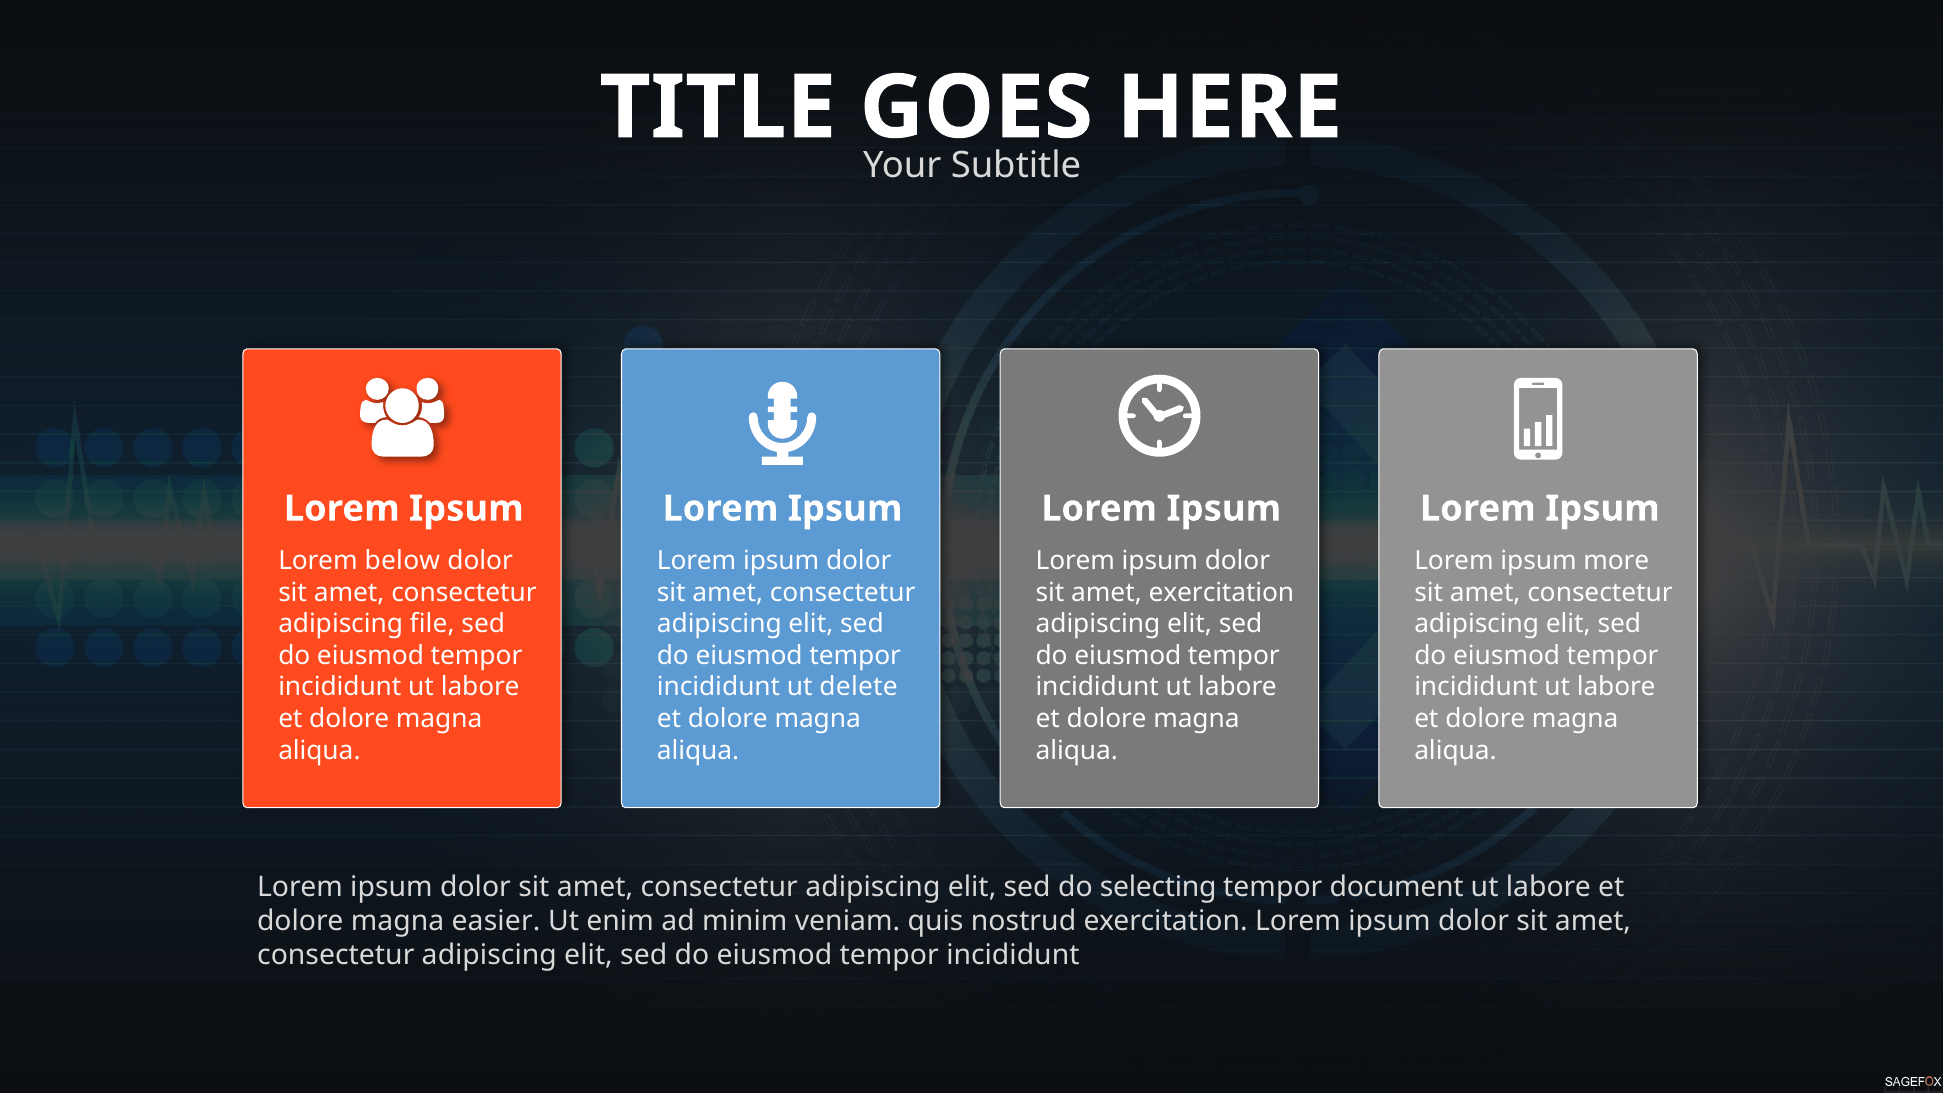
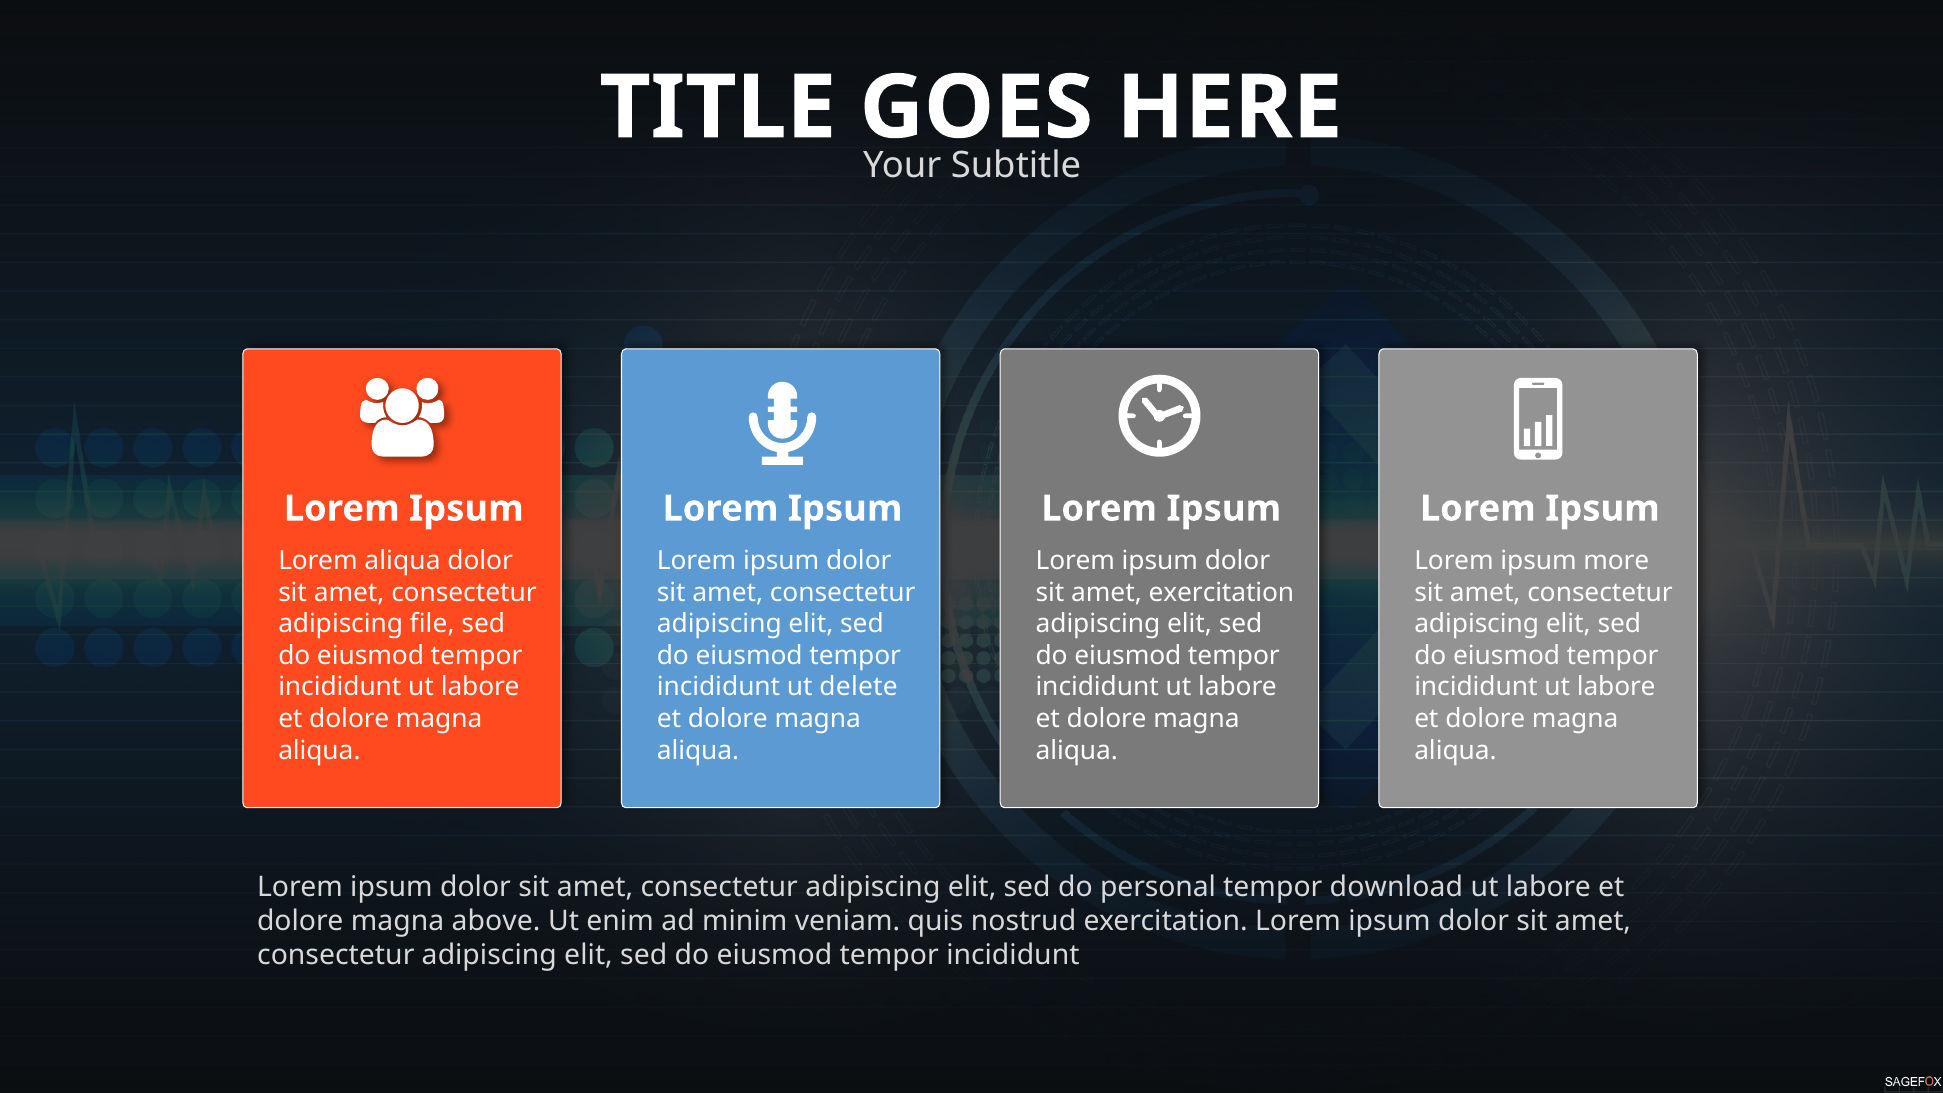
Lorem below: below -> aliqua
selecting: selecting -> personal
document: document -> download
easier: easier -> above
